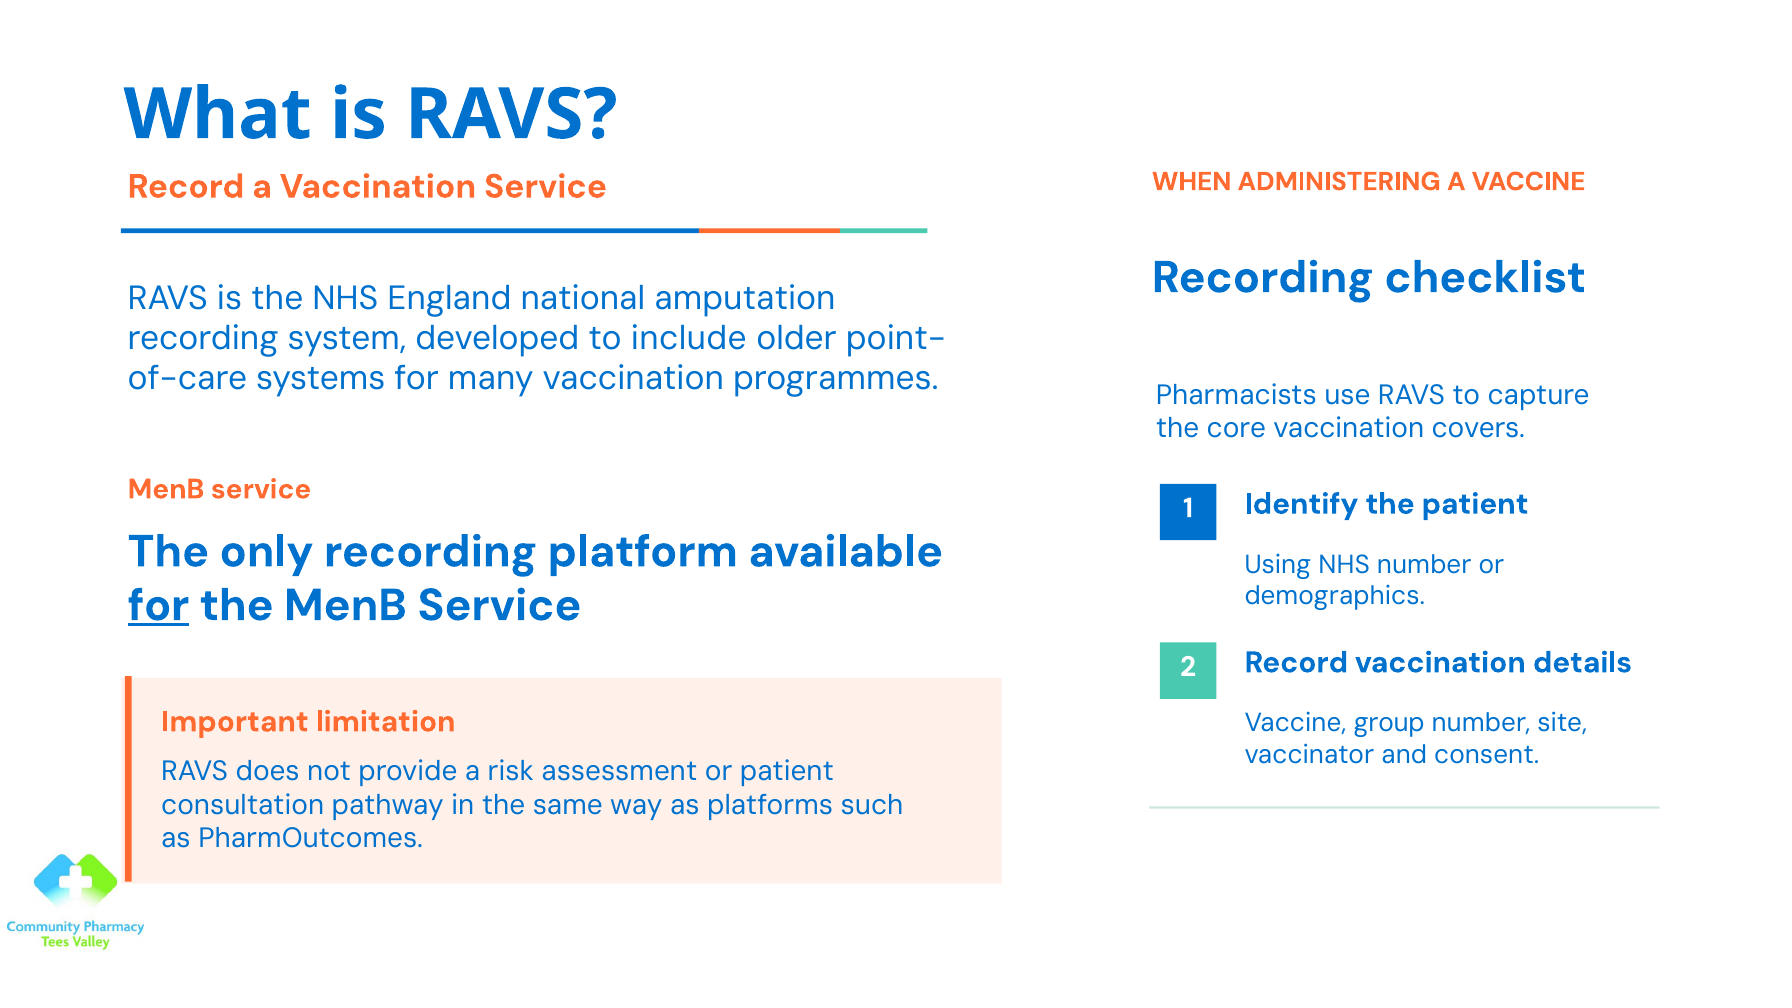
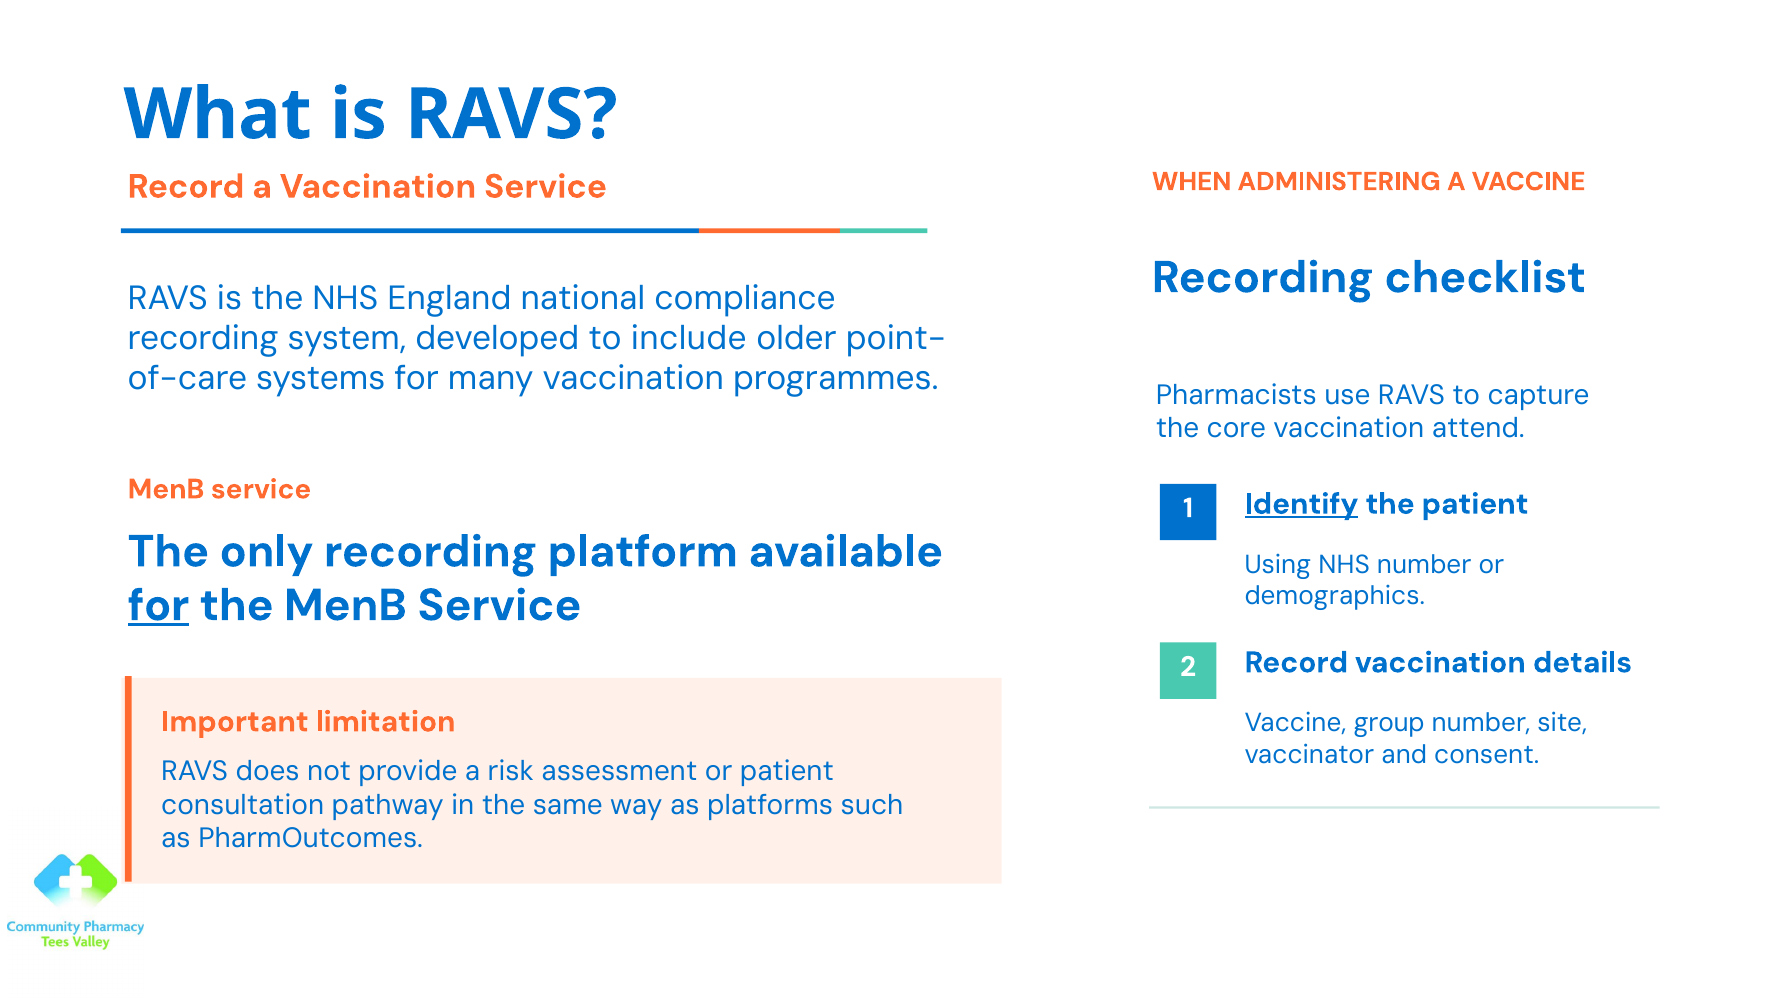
amputation: amputation -> compliance
covers: covers -> attend
Identify underline: none -> present
